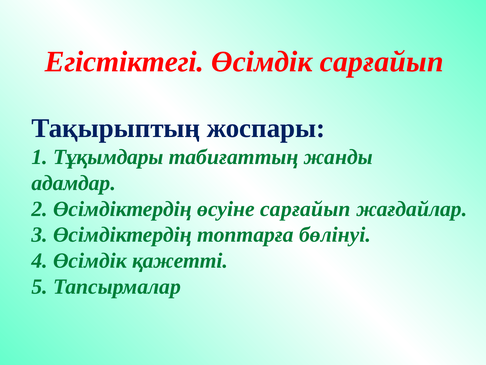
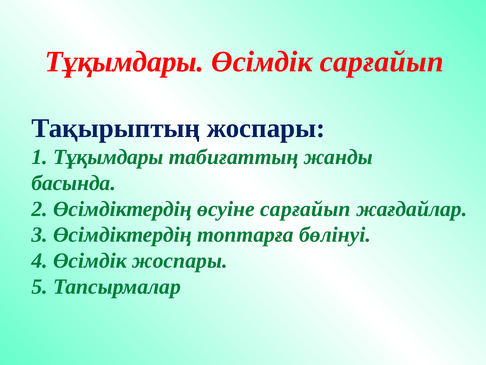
Егістіктегі at (124, 62): Егістіктегі -> Тұқымдары
адамдар: адамдар -> басында
Өсімдік қажетті: қажетті -> жоспары
